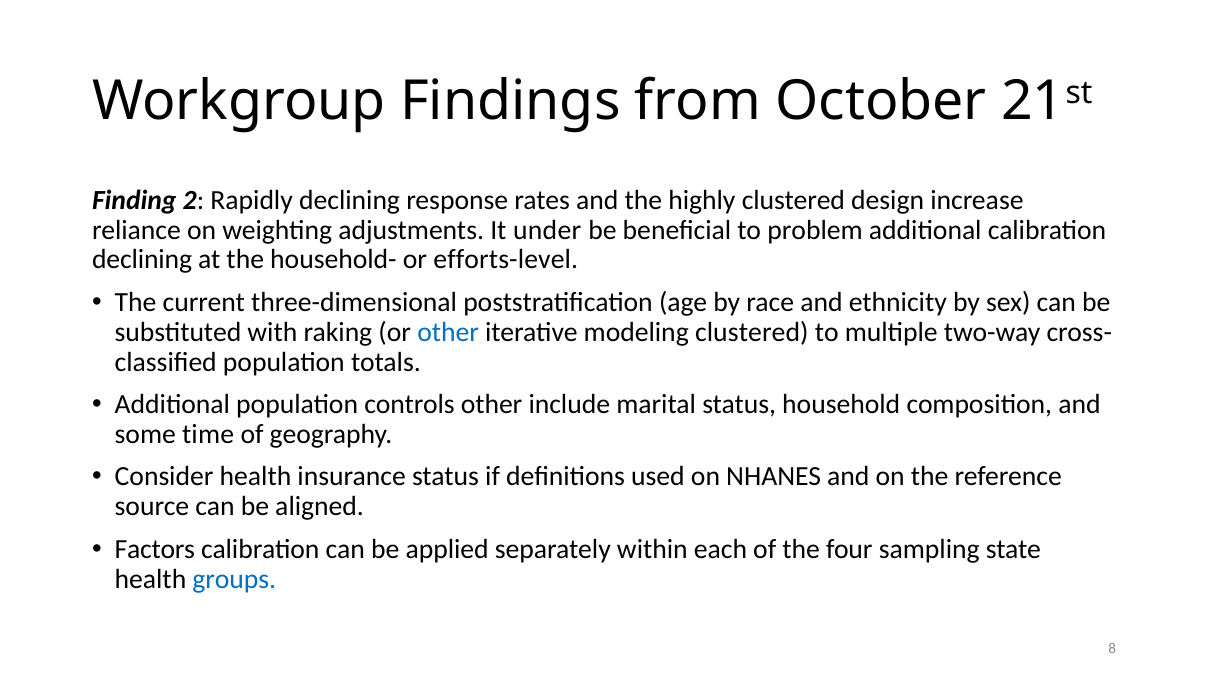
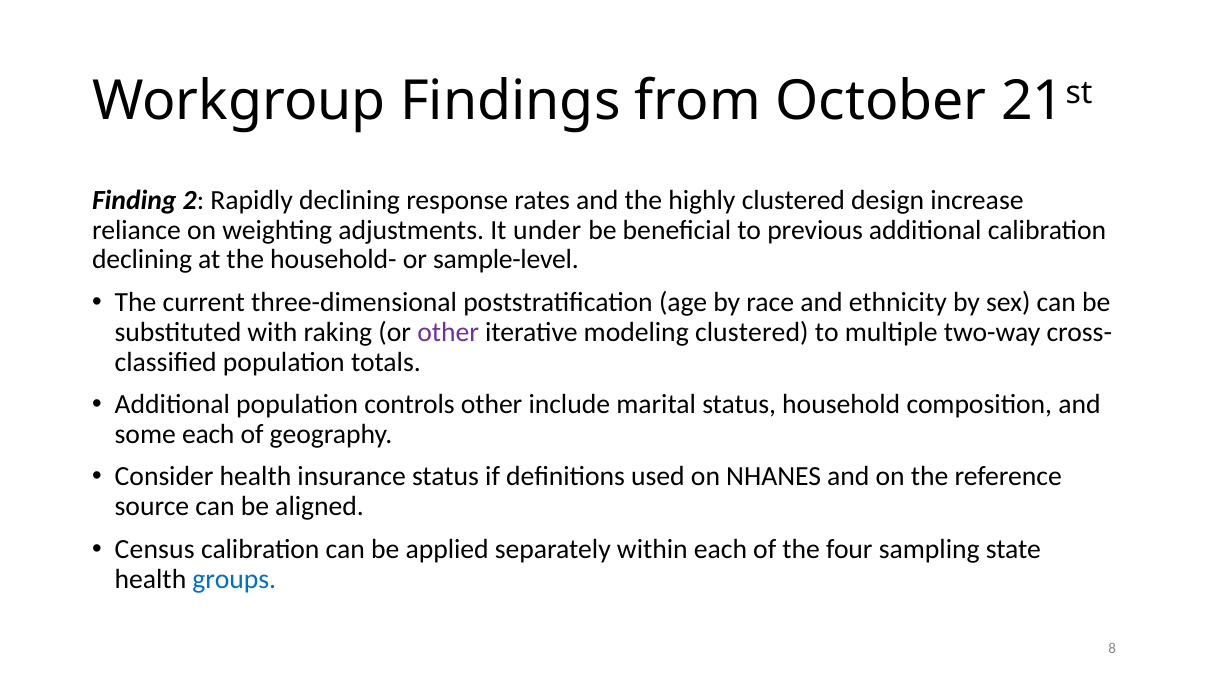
problem: problem -> previous
efforts-level: efforts-level -> sample-level
other at (448, 332) colour: blue -> purple
some time: time -> each
Factors: Factors -> Census
